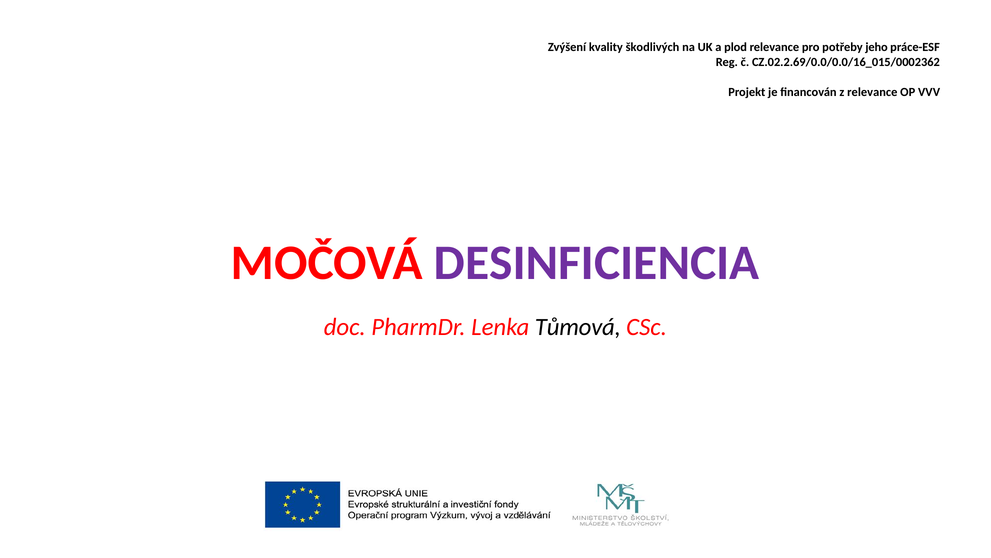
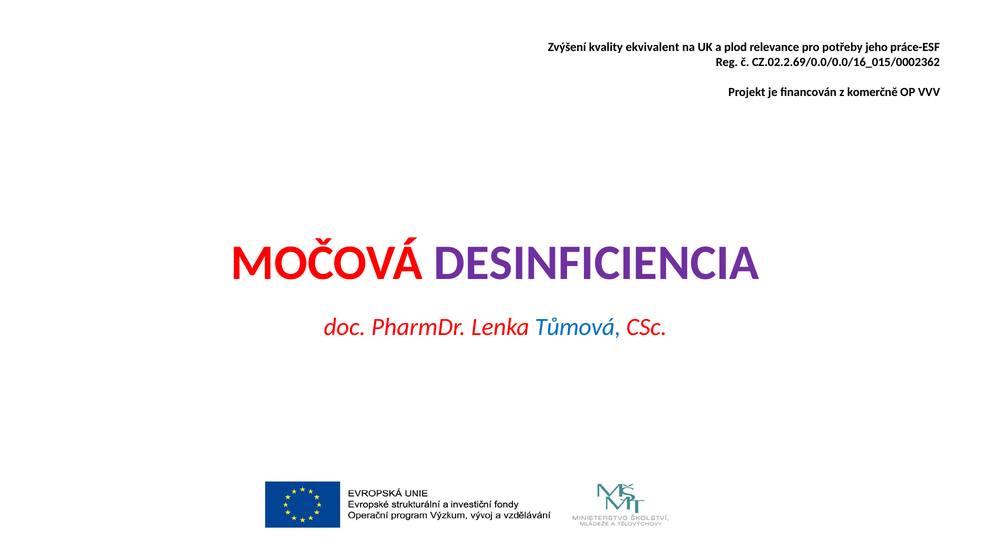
škodlivých: škodlivých -> ekvivalent
z relevance: relevance -> komerčně
Tůmová colour: black -> blue
